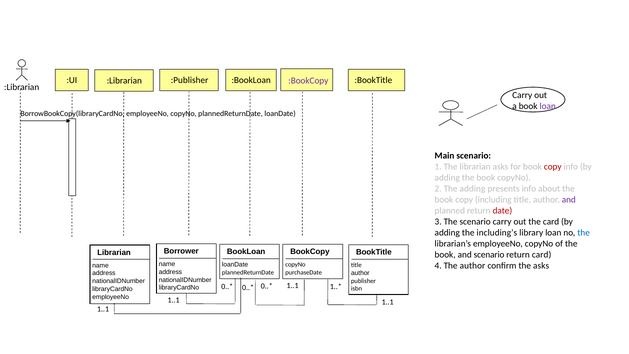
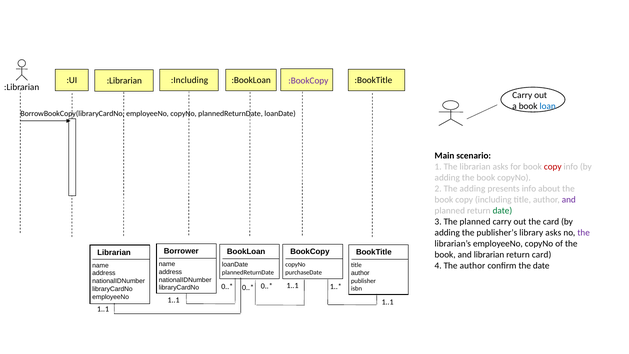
:Publisher: :Publisher -> :Including
loan at (548, 106) colour: purple -> blue
date at (502, 210) colour: red -> green
The scenario: scenario -> planned
including’s: including’s -> publisher’s
library loan: loan -> asks
the at (584, 233) colour: blue -> purple
and scenario: scenario -> librarian
the asks: asks -> date
